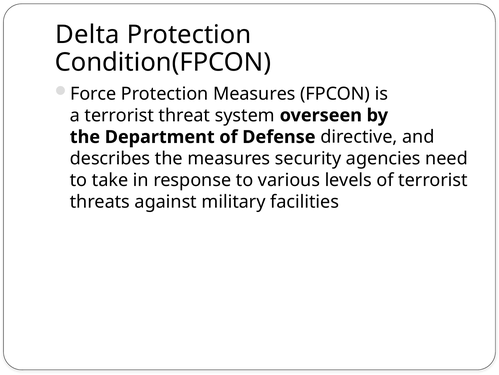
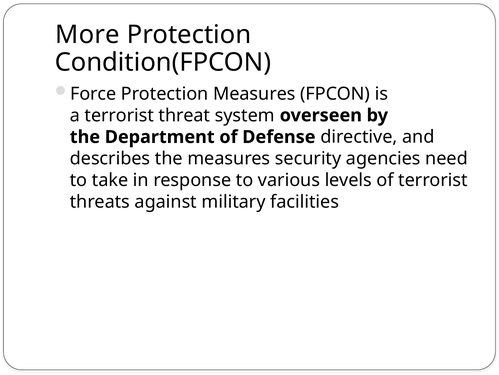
Delta: Delta -> More
